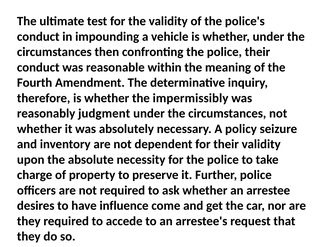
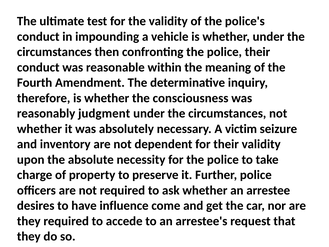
impermissibly: impermissibly -> consciousness
policy: policy -> victim
